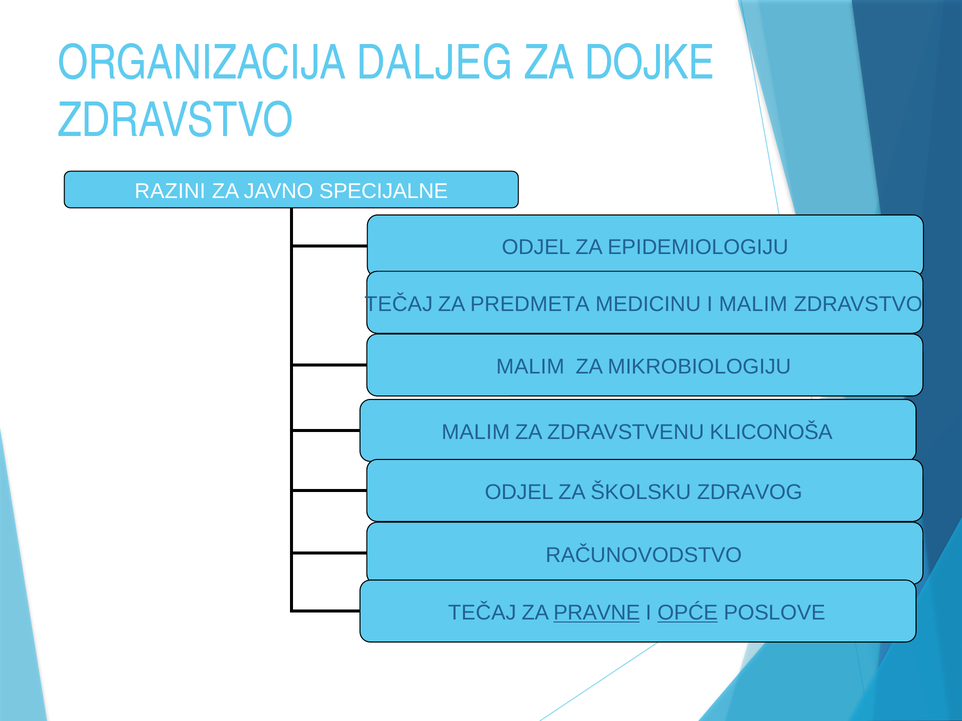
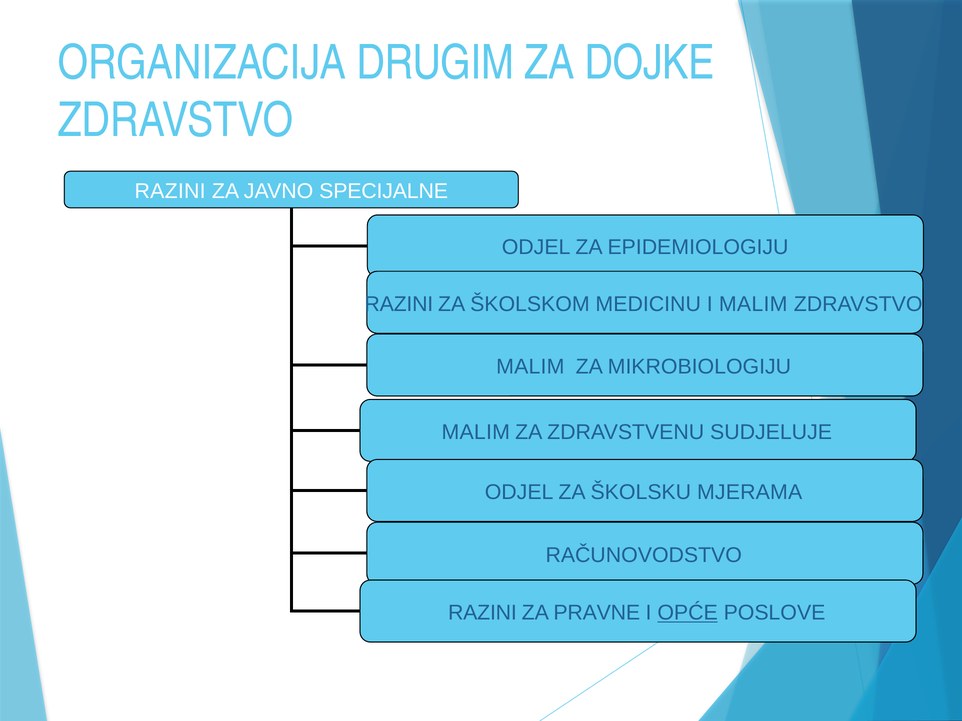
DALJEG: DALJEG -> DRUGIM
TEČAJ at (399, 304): TEČAJ -> RAZINI
PREDMETA: PREDMETA -> ŠKOLSKOM
KLICONOŠA: KLICONOŠA -> SUDJELUJE
ZDRAVOG: ZDRAVOG -> MJERAMA
TEČAJ at (482, 613): TEČAJ -> RAZINI
PRAVNE underline: present -> none
